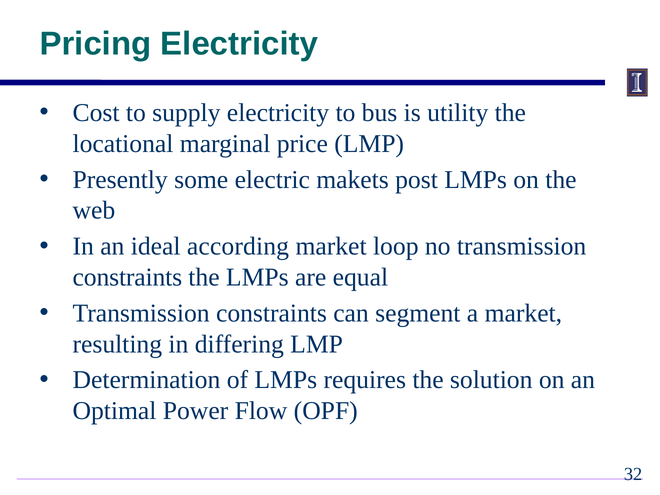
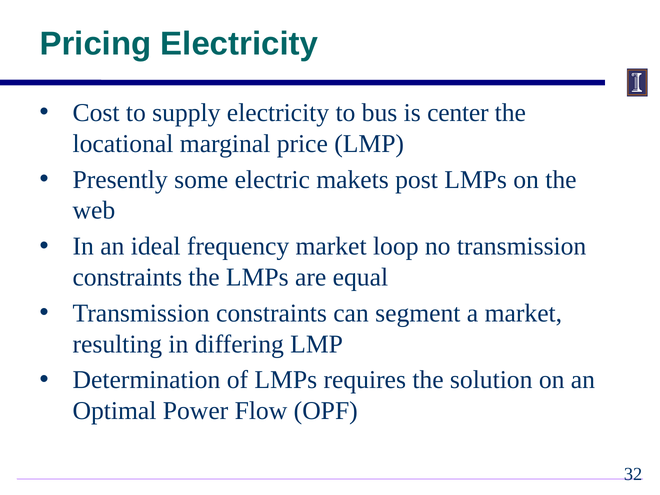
utility: utility -> center
according: according -> frequency
